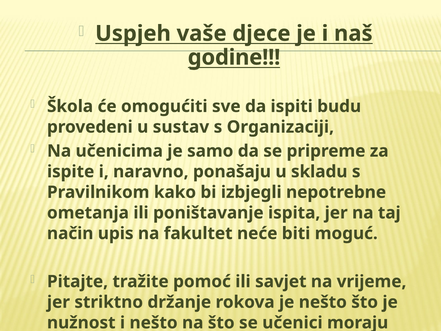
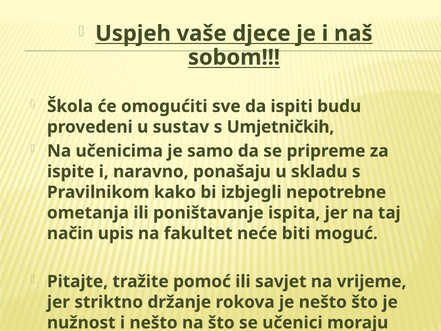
godine: godine -> sobom
Organizaciji: Organizaciji -> Umjetničkih
